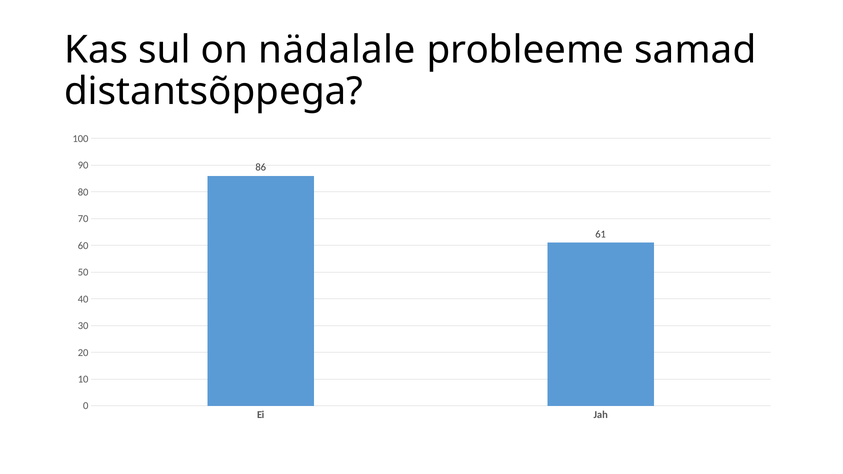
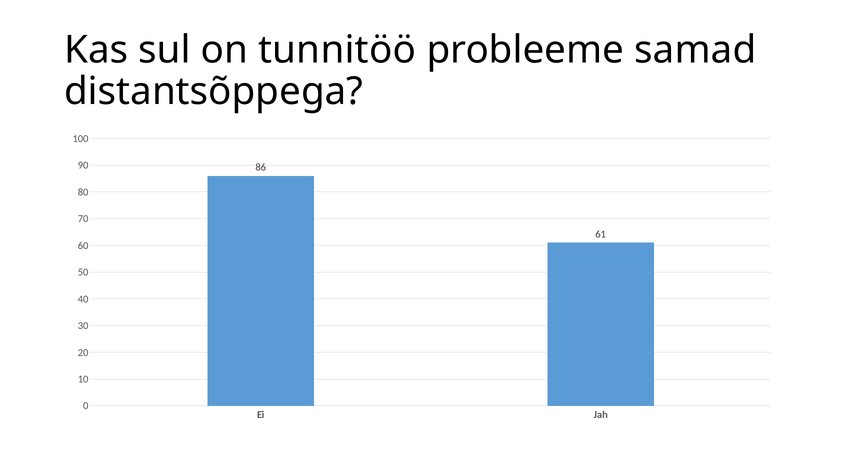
nädalale: nädalale -> tunnitöö
